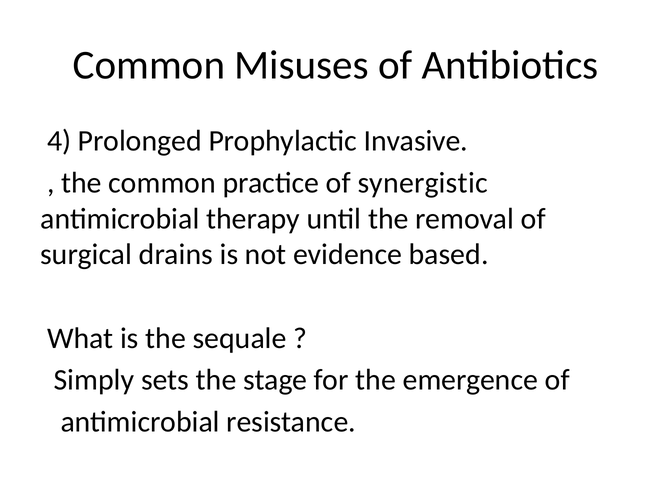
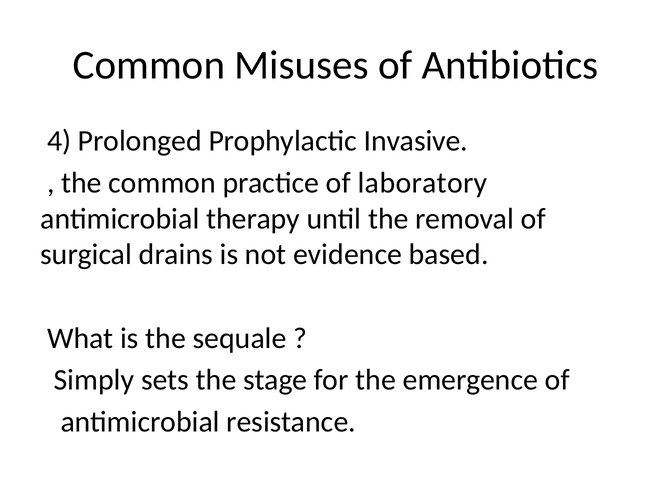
synergistic: synergistic -> laboratory
